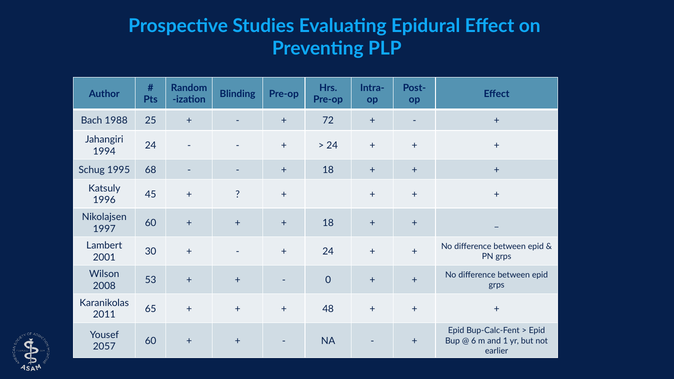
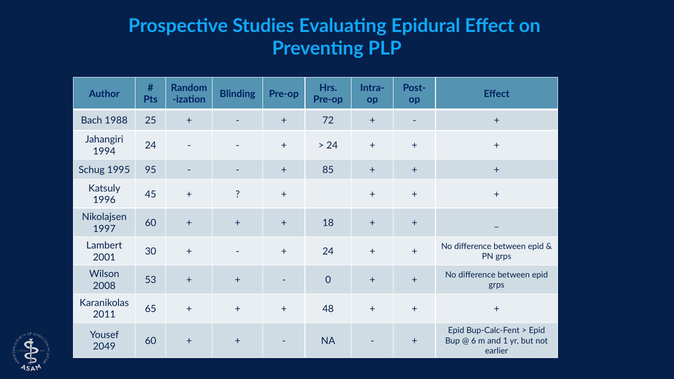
68: 68 -> 95
18 at (328, 170): 18 -> 85
2057: 2057 -> 2049
